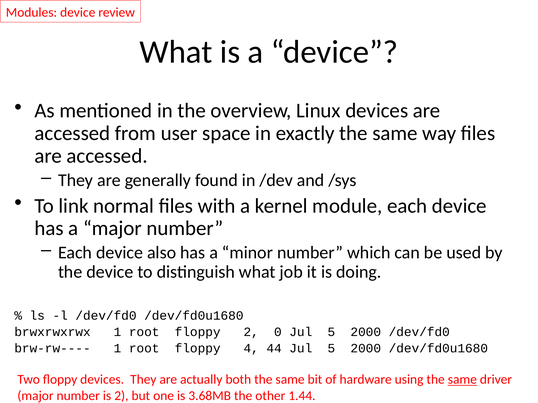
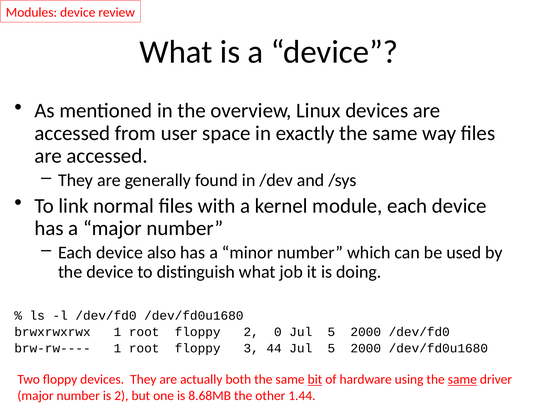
4: 4 -> 3
bit underline: none -> present
3.68MB: 3.68MB -> 8.68MB
